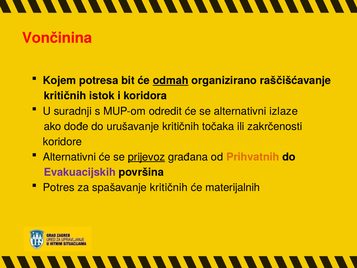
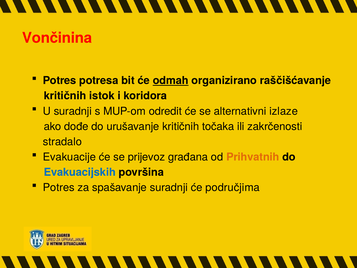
Kojem at (59, 81): Kojem -> Potres
koridore: koridore -> stradalo
Alternativni at (69, 157): Alternativni -> Evakuacije
prijevoz underline: present -> none
Evakuacijskih colour: purple -> blue
spašavanje kritičnih: kritičnih -> suradnji
materijalnih: materijalnih -> područjima
